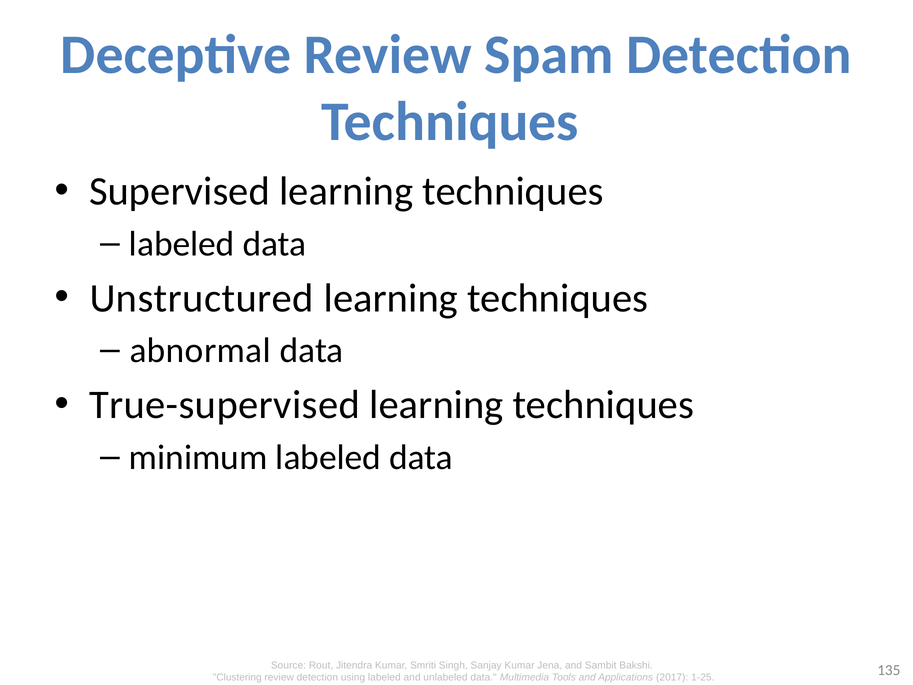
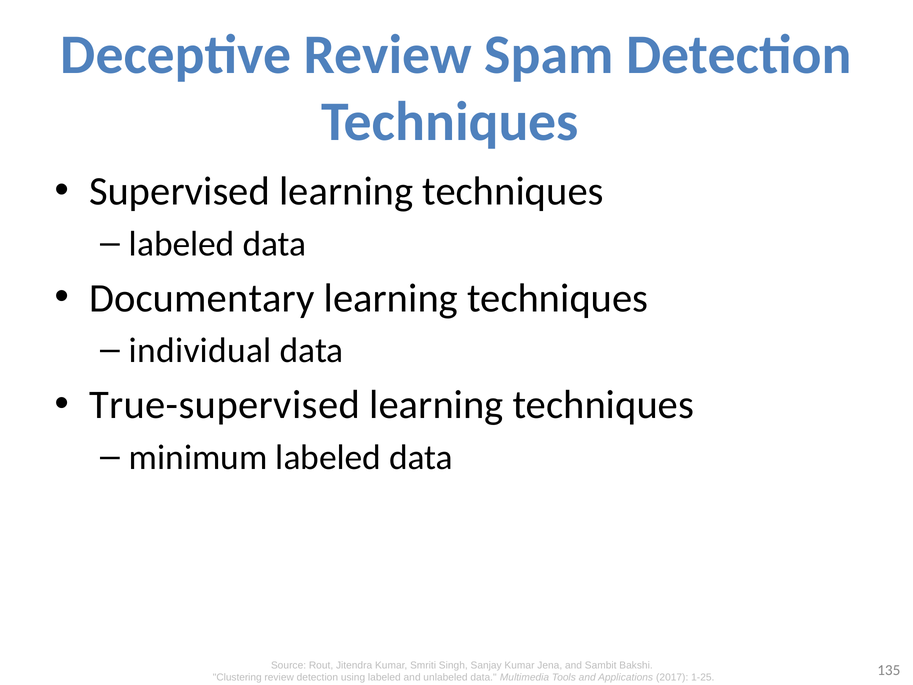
Unstructured: Unstructured -> Documentary
abnormal: abnormal -> individual
